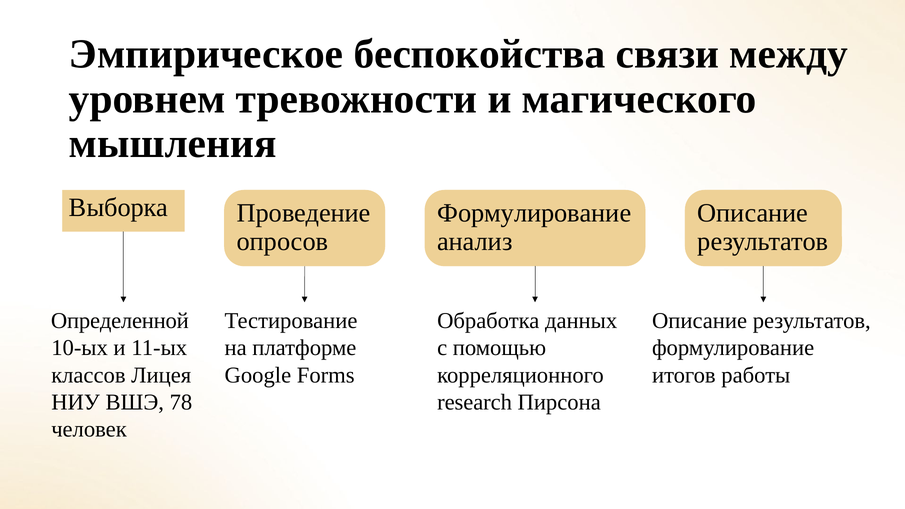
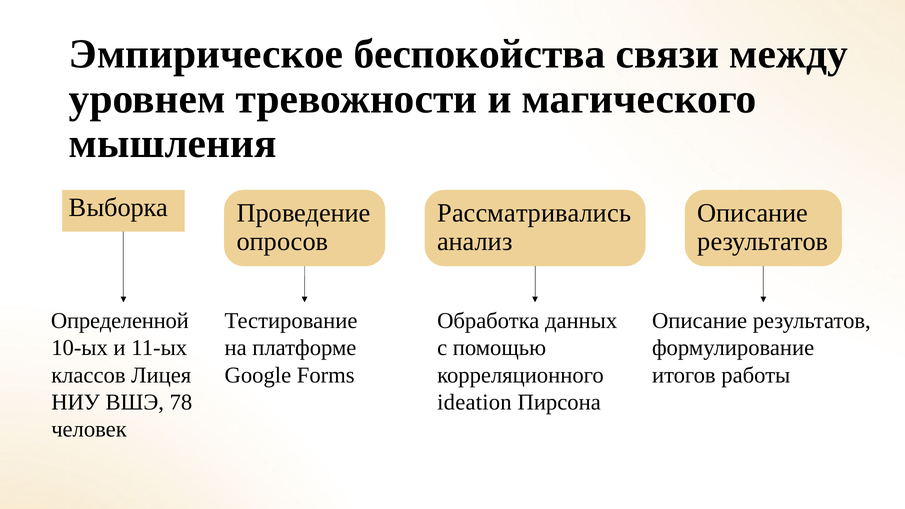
Формулирование at (534, 213): Формулирование -> Рассматривались
research: research -> ideation
